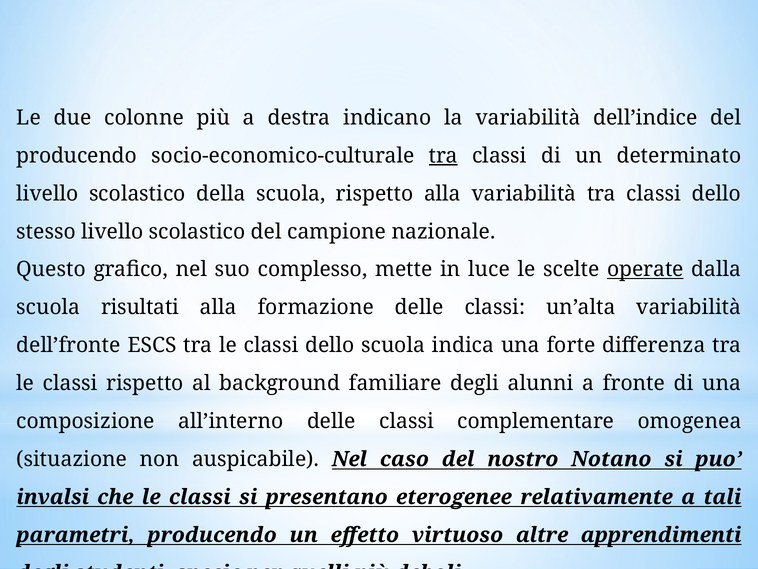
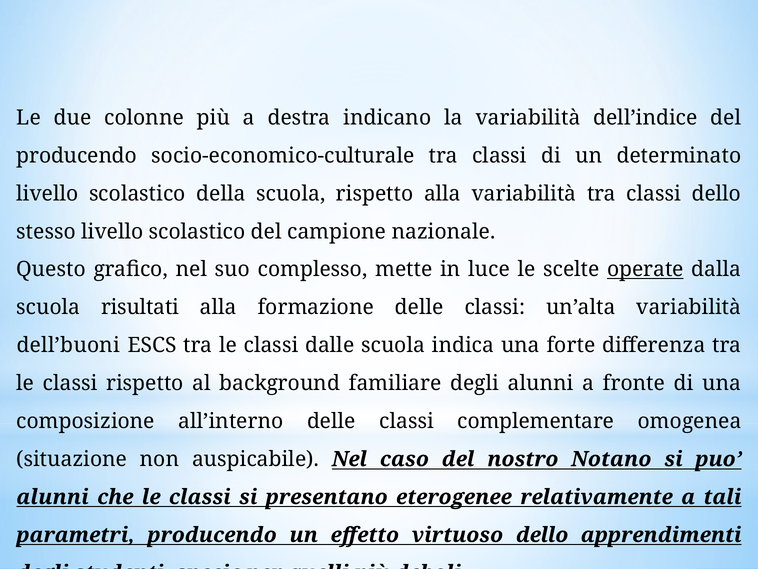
tra at (443, 156) underline: present -> none
dell’fronte: dell’fronte -> dell’buoni
le classi dello: dello -> dalle
invalsi at (53, 497): invalsi -> alunni
virtuoso altre: altre -> dello
